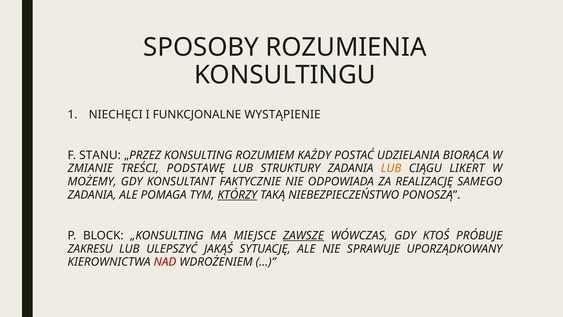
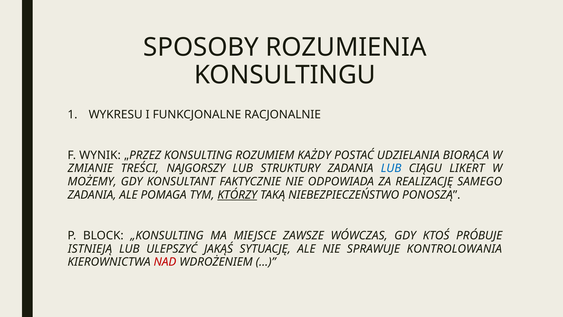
NIECHĘCI: NIECHĘCI -> WYKRESU
WYSTĄPIENIE: WYSTĄPIENIE -> RACJONALNIE
STANU: STANU -> WYNIK
PODSTAWĘ: PODSTAWĘ -> NAJGORSZY
LUB at (391, 168) colour: orange -> blue
ZAWSZE underline: present -> none
ZAKRESU: ZAKRESU -> ISTNIEJĄ
UPORZĄDKOWANY: UPORZĄDKOWANY -> KONTROLOWANIA
